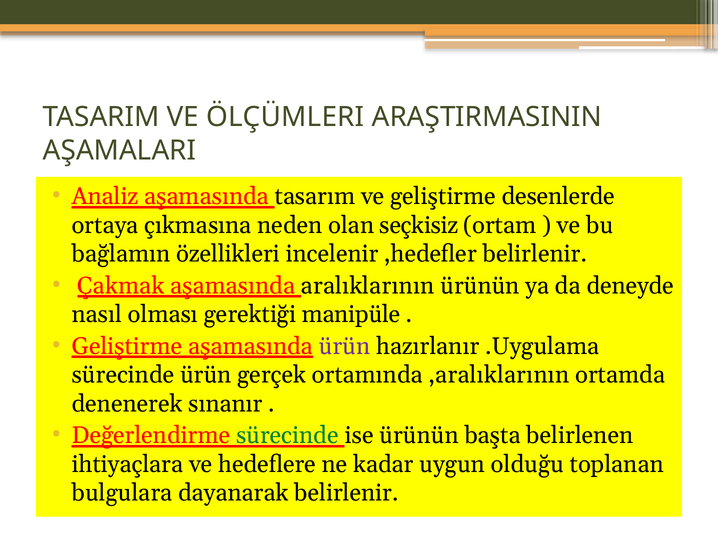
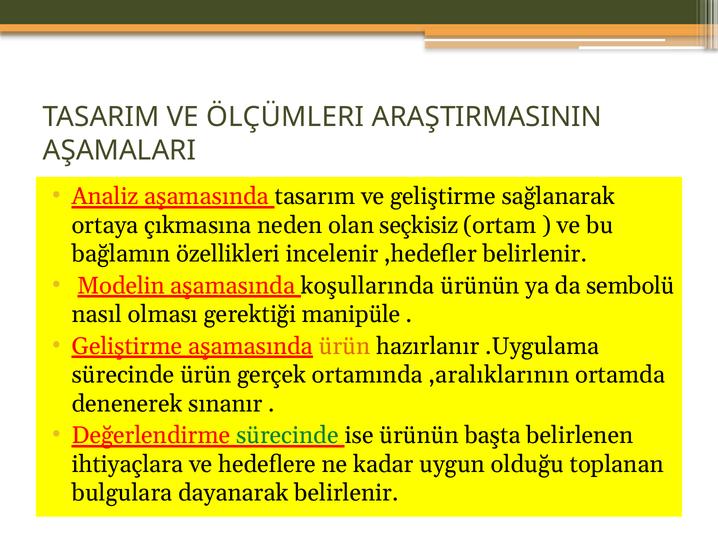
desenlerde: desenlerde -> sağlanarak
Çakmak: Çakmak -> Modelin
aralıklarının: aralıklarının -> koşullarında
deneyde: deneyde -> sembolü
ürün at (345, 346) colour: purple -> orange
